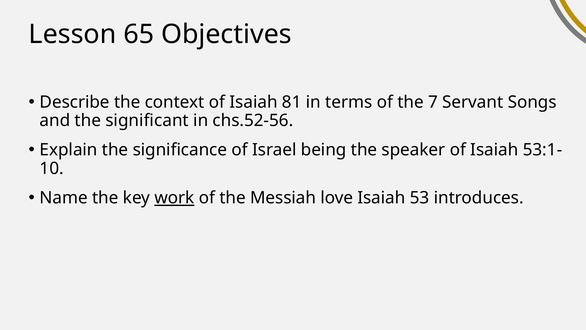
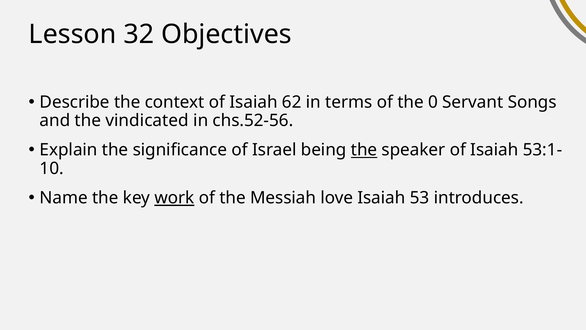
65: 65 -> 32
81: 81 -> 62
7: 7 -> 0
significant: significant -> vindicated
the at (364, 150) underline: none -> present
